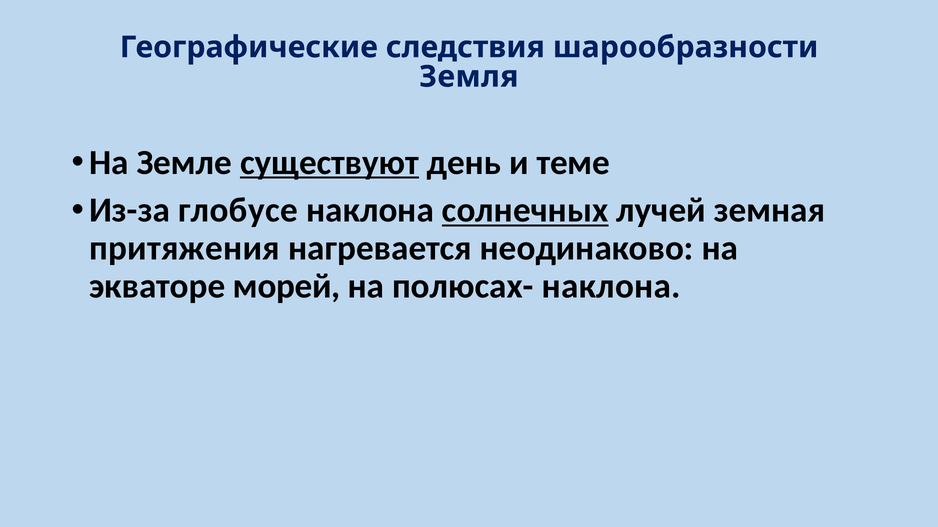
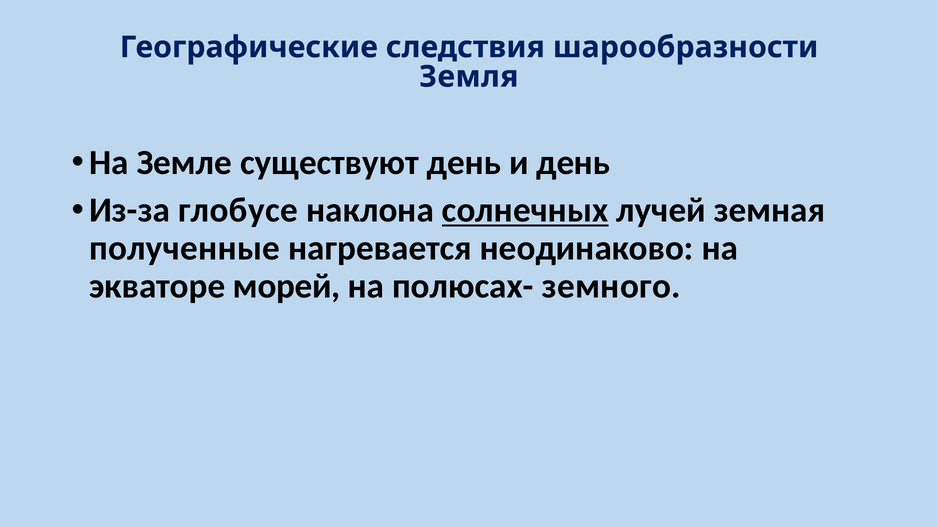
существуют underline: present -> none
и теме: теме -> день
притяжения: притяжения -> полученные
полюсах- наклона: наклона -> земного
